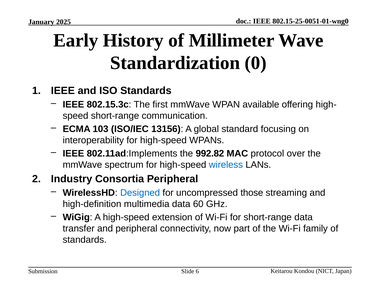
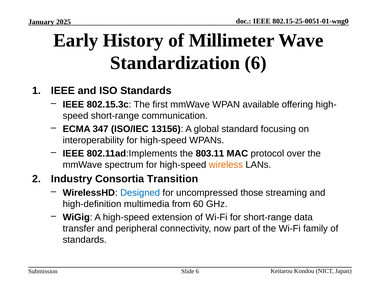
Standardization 0: 0 -> 6
103: 103 -> 347
992.82: 992.82 -> 803.11
wireless colour: blue -> orange
Consortia Peripheral: Peripheral -> Transition
multimedia data: data -> from
